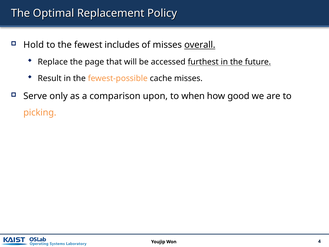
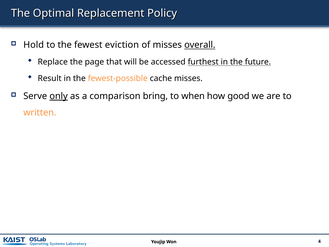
includes: includes -> eviction
only underline: none -> present
upon: upon -> bring
picking: picking -> written
